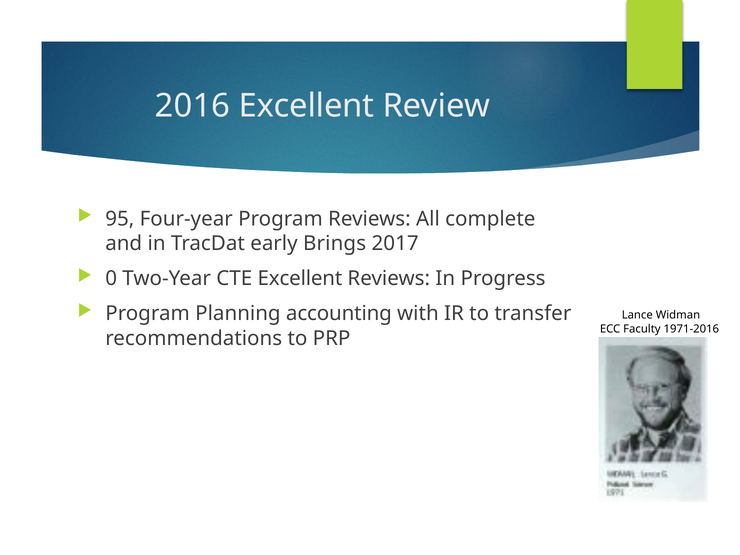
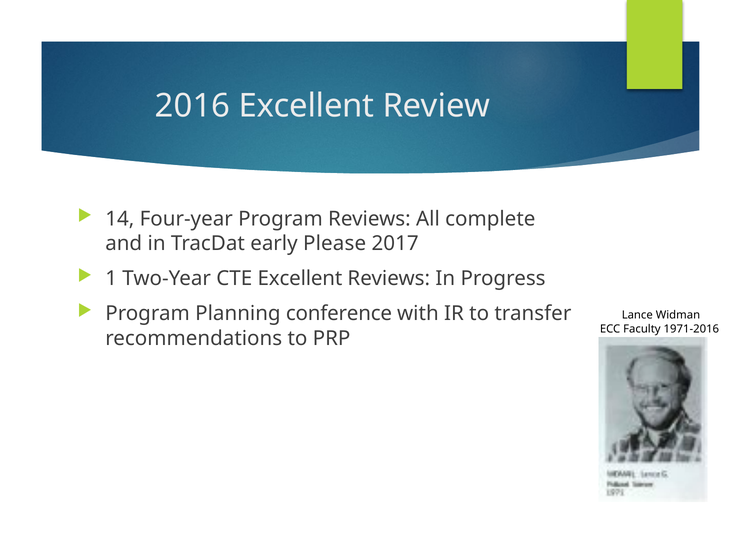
95: 95 -> 14
Brings: Brings -> Please
0: 0 -> 1
accounting: accounting -> conference
